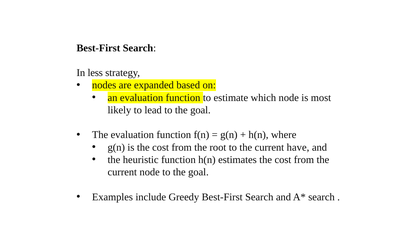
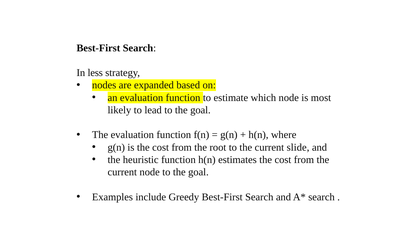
have: have -> slide
